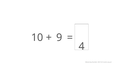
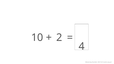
9: 9 -> 2
